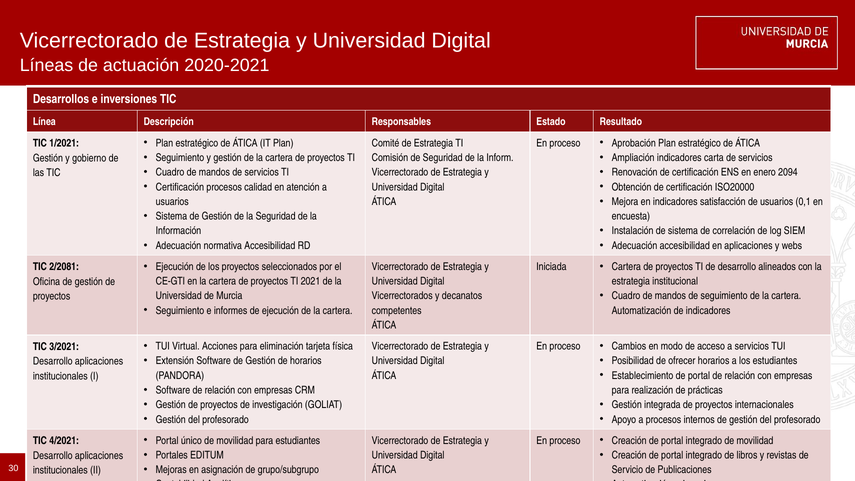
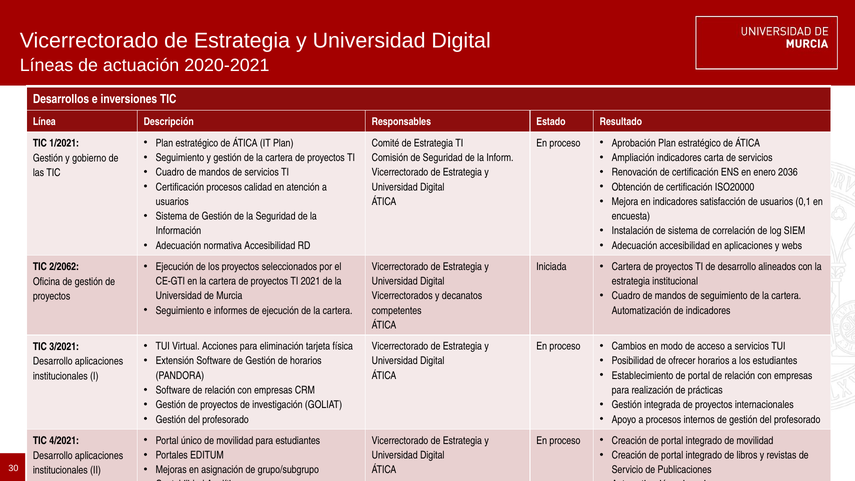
2094: 2094 -> 2036
2/2081: 2/2081 -> 2/2062
